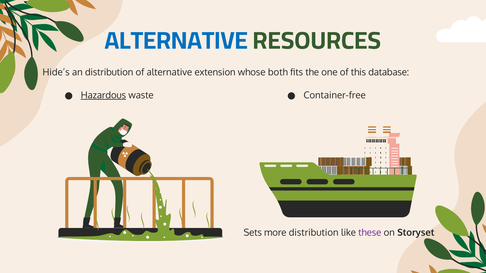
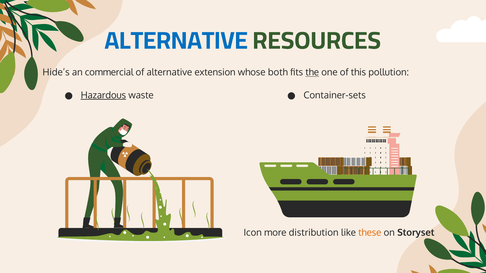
an distribution: distribution -> commercial
the underline: none -> present
database: database -> pollution
Container-free: Container-free -> Container-sets
Sets: Sets -> Icon
these colour: purple -> orange
